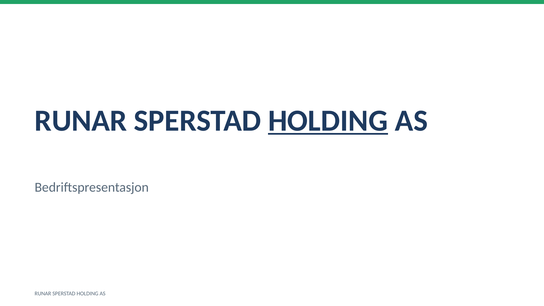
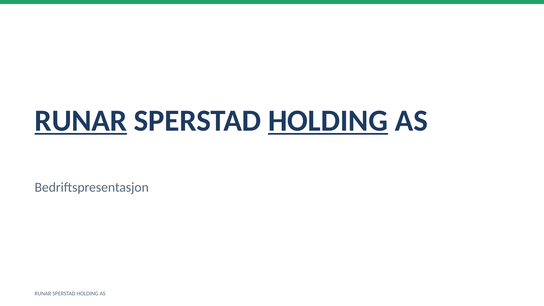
RUNAR at (81, 121) underline: none -> present
